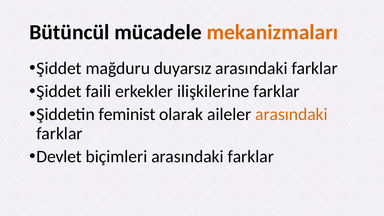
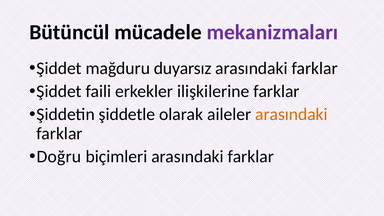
mekanizmaları colour: orange -> purple
feminist: feminist -> şiddetle
Devlet: Devlet -> Doğru
